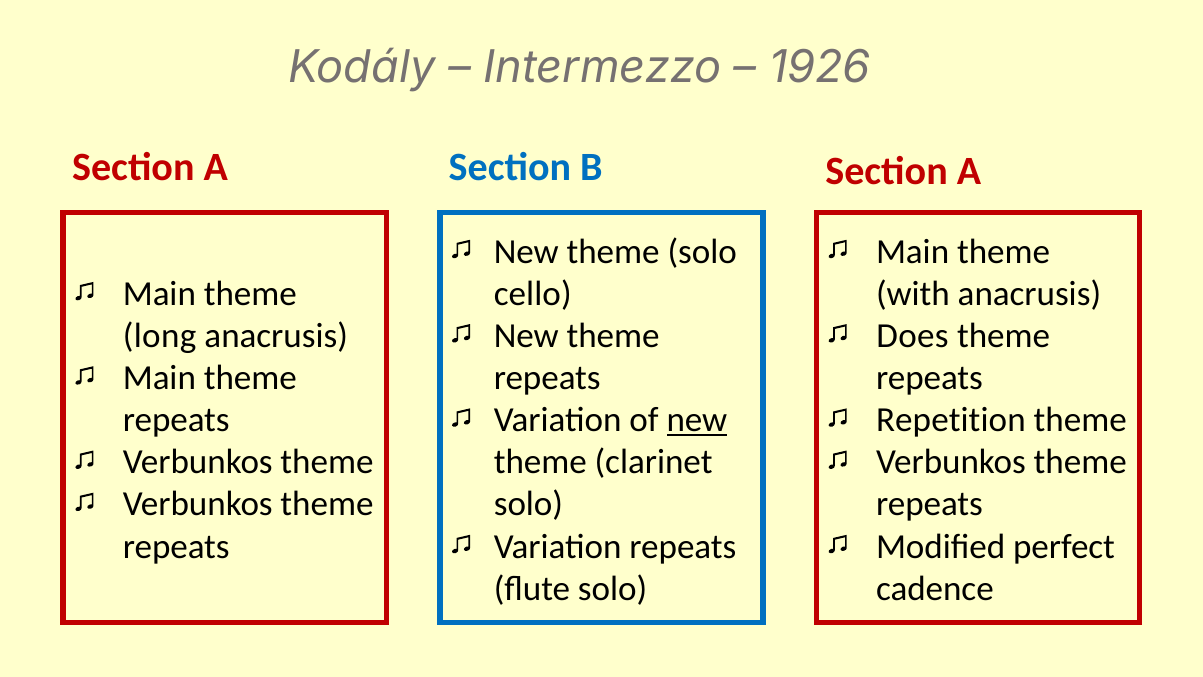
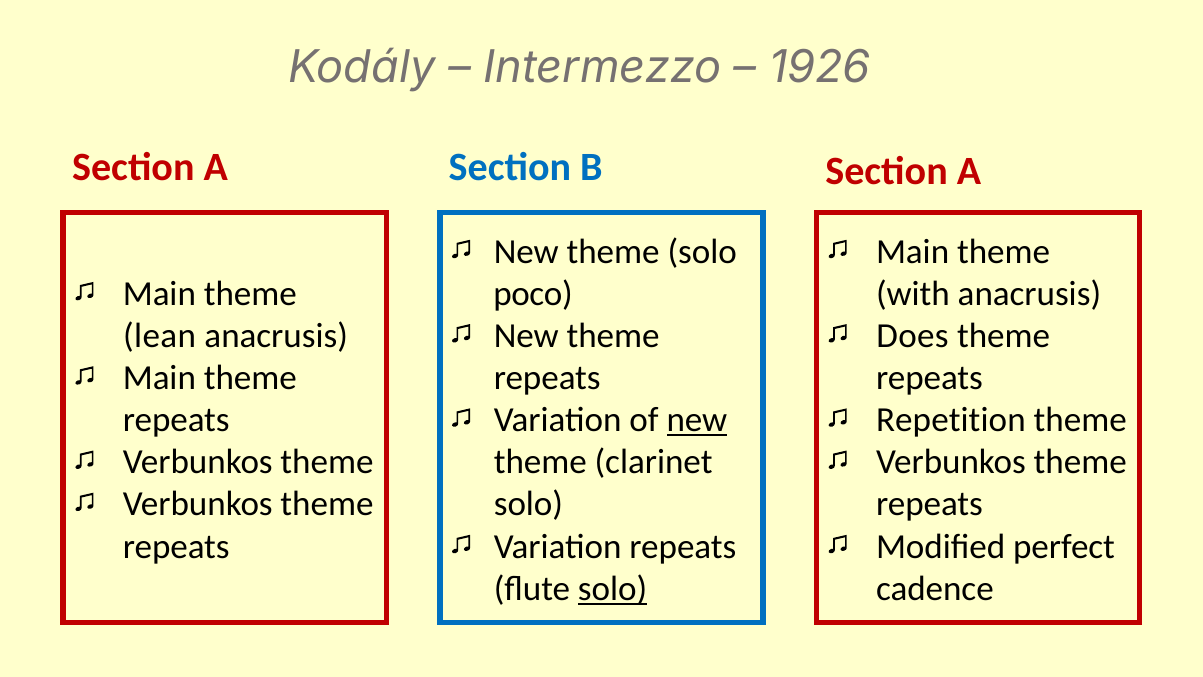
cello: cello -> poco
long: long -> lean
solo at (613, 588) underline: none -> present
